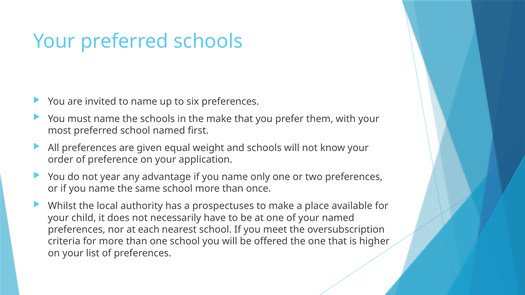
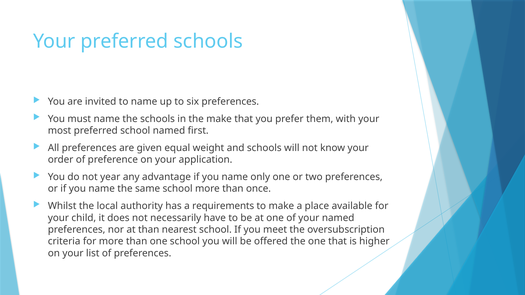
prospectuses: prospectuses -> requirements
at each: each -> than
